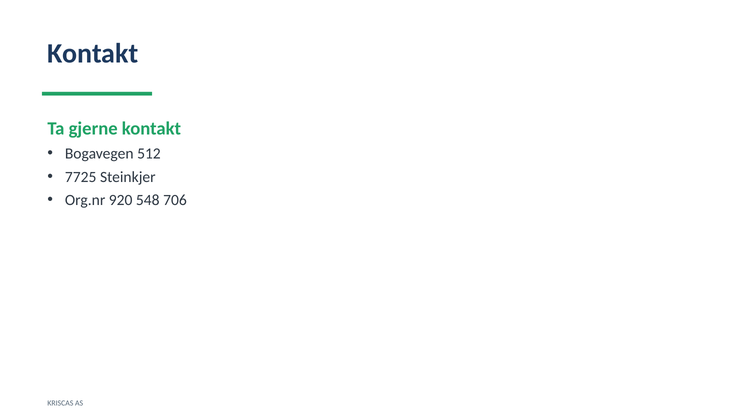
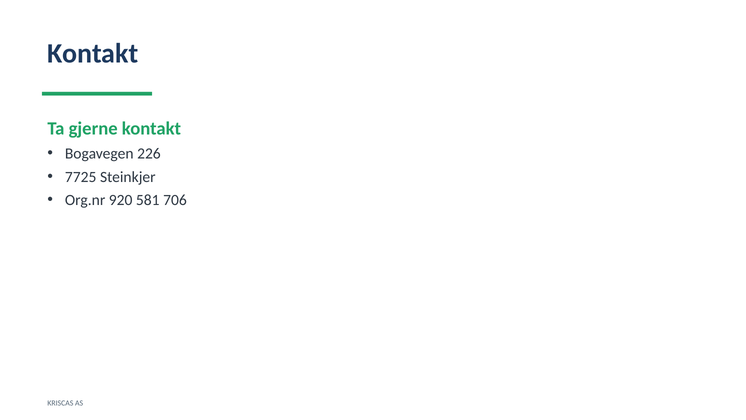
512: 512 -> 226
548: 548 -> 581
